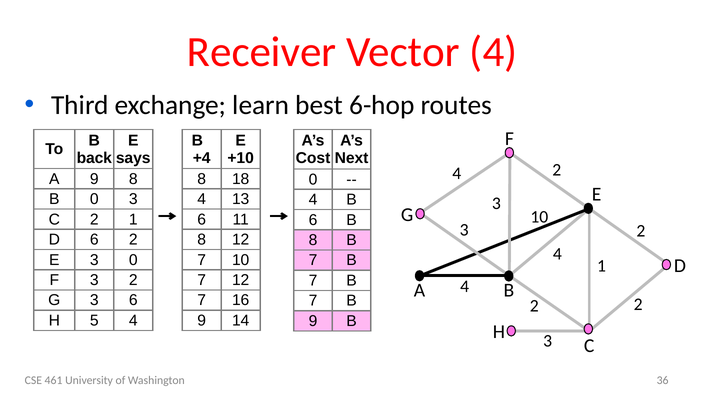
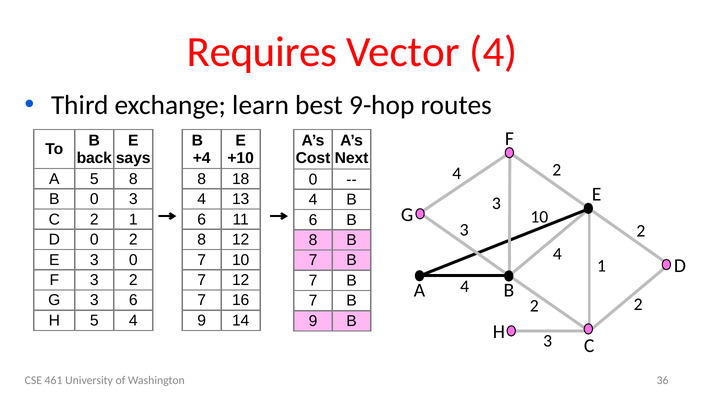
Receiver: Receiver -> Requires
6-hop: 6-hop -> 9-hop
A 9: 9 -> 5
D 6: 6 -> 0
